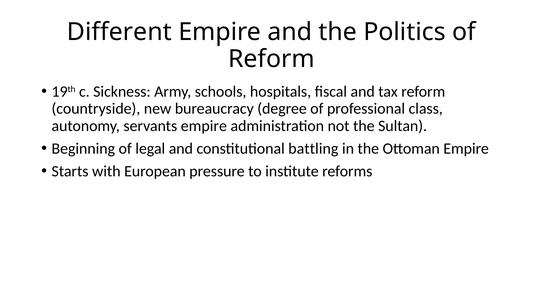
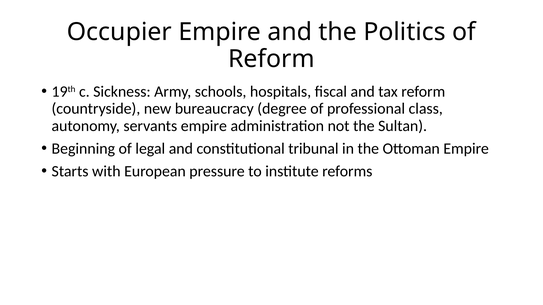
Different: Different -> Occupier
battling: battling -> tribunal
